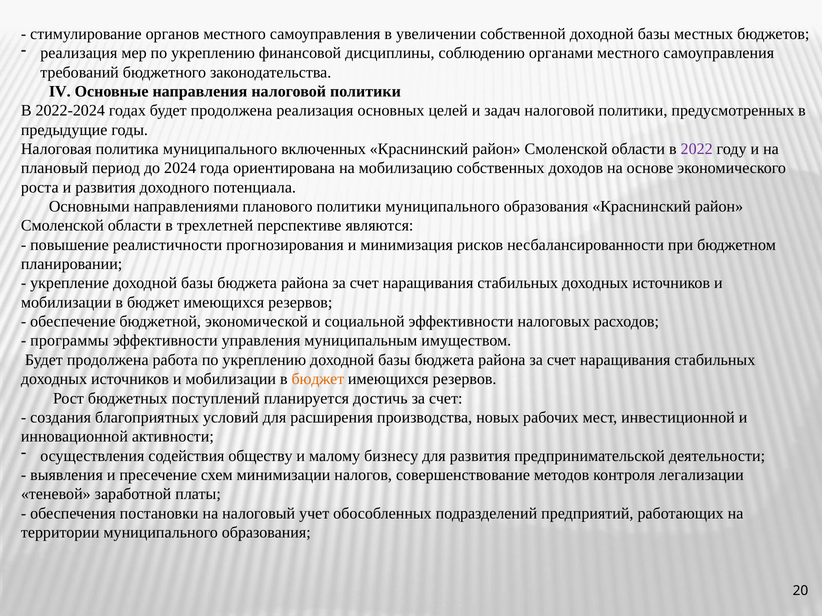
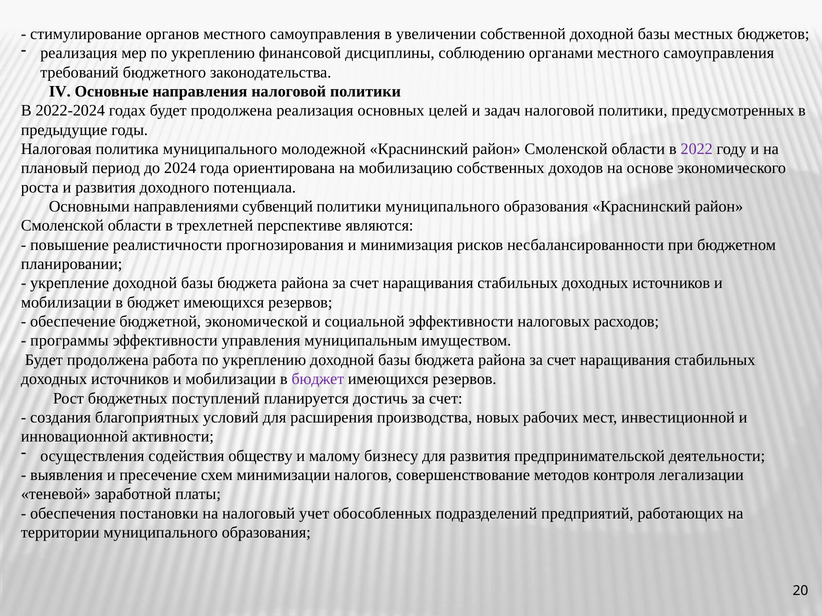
включенных: включенных -> молодежной
планового: планового -> субвенций
бюджет at (318, 379) colour: orange -> purple
